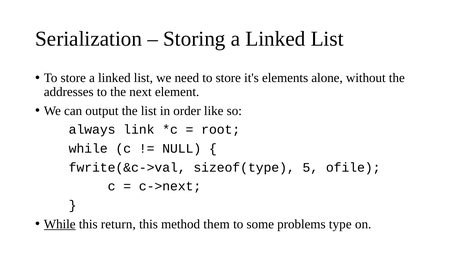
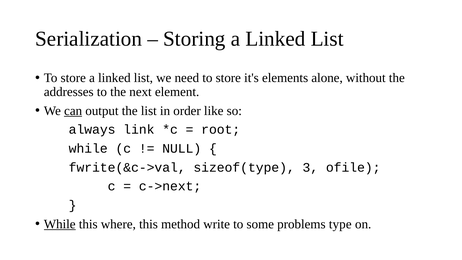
can underline: none -> present
5: 5 -> 3
return: return -> where
them: them -> write
